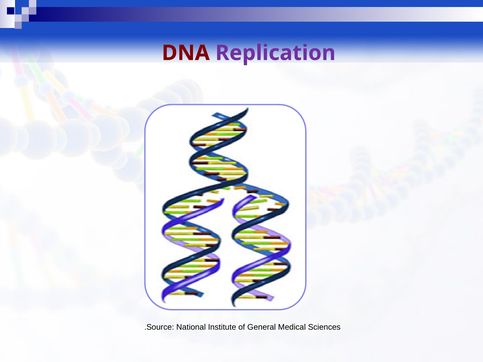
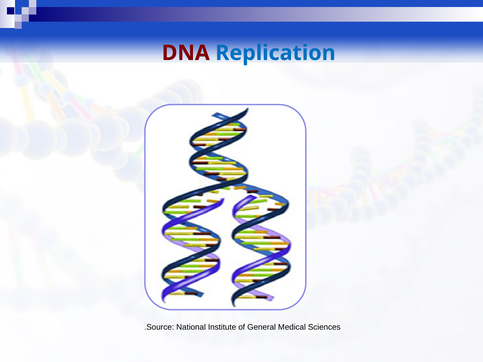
Replication colour: purple -> blue
